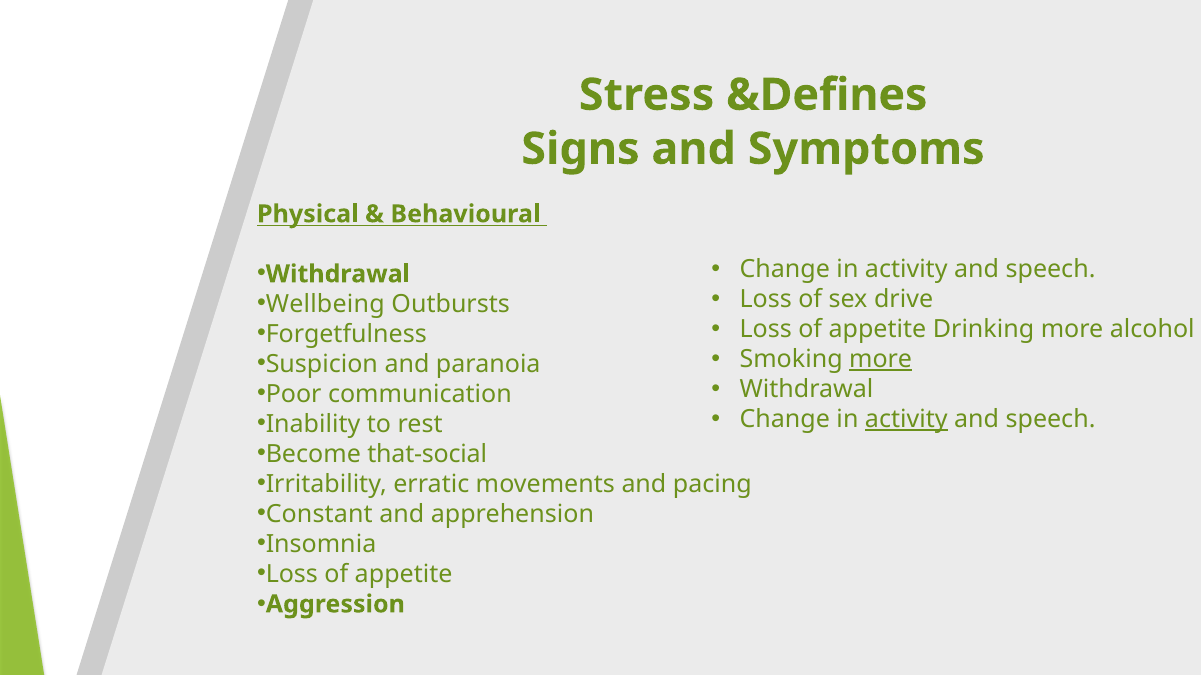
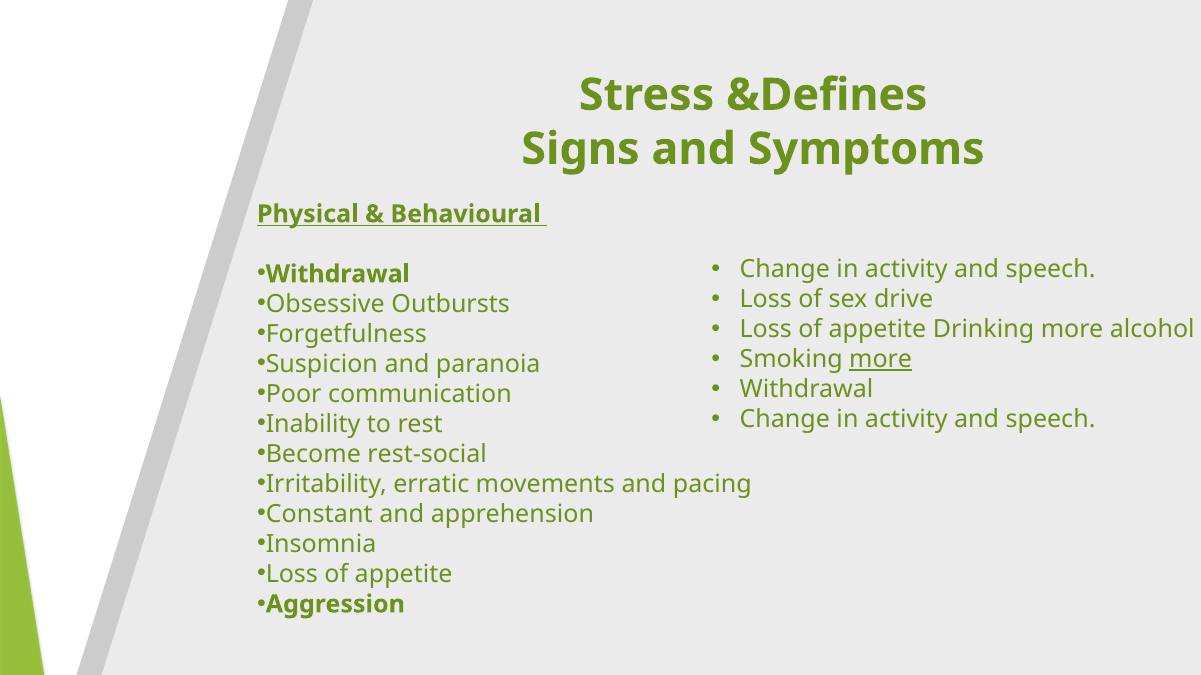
Wellbeing: Wellbeing -> Obsessive
activity at (906, 420) underline: present -> none
that-social: that-social -> rest-social
